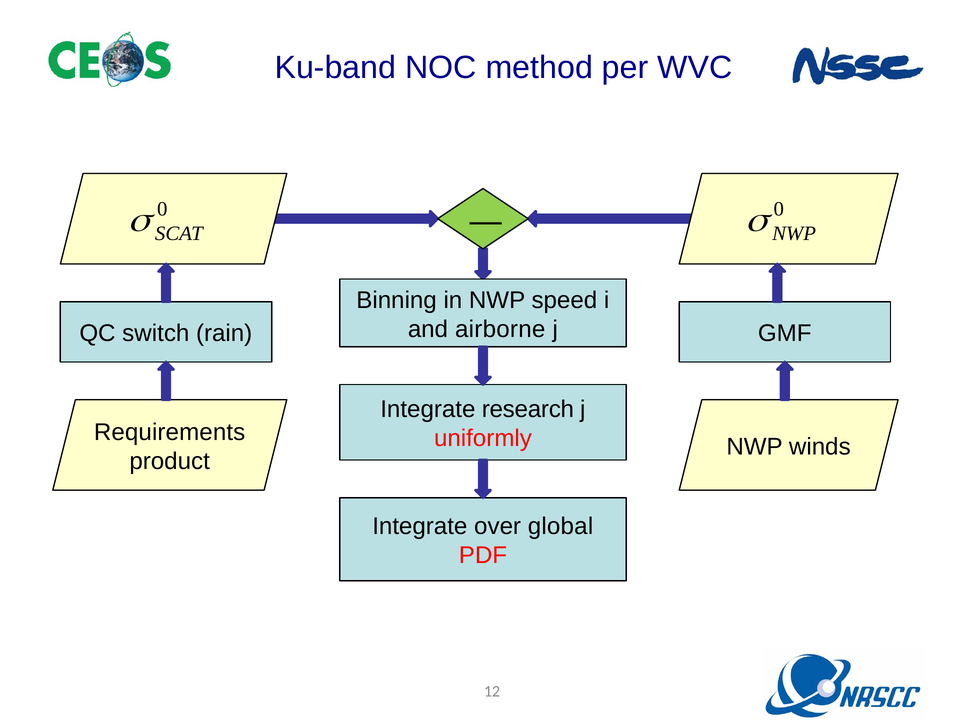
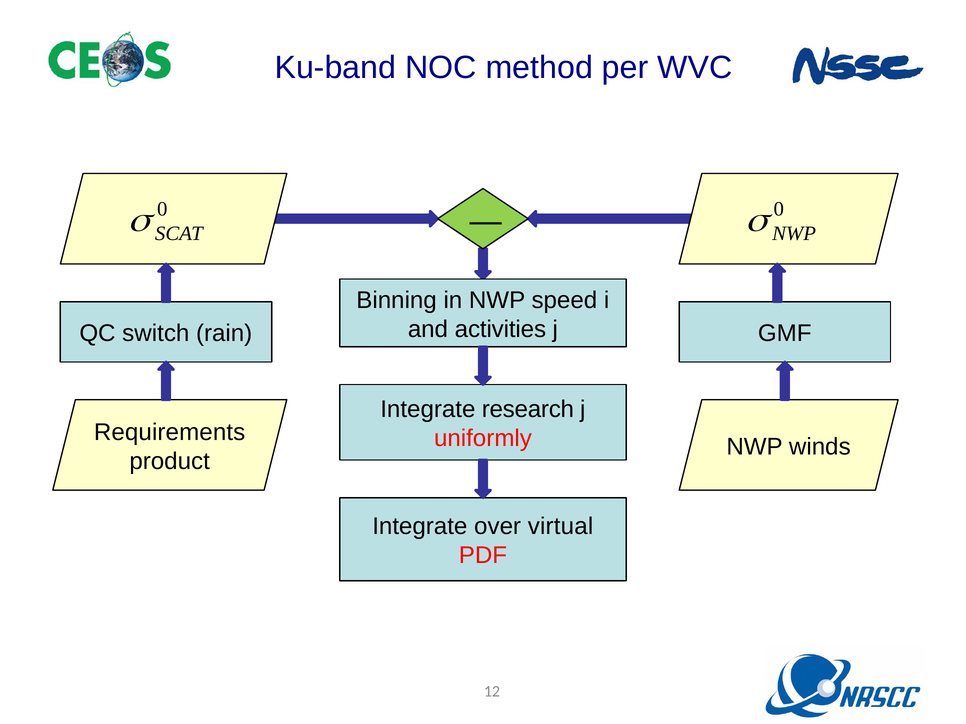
airborne: airborne -> activities
global: global -> virtual
